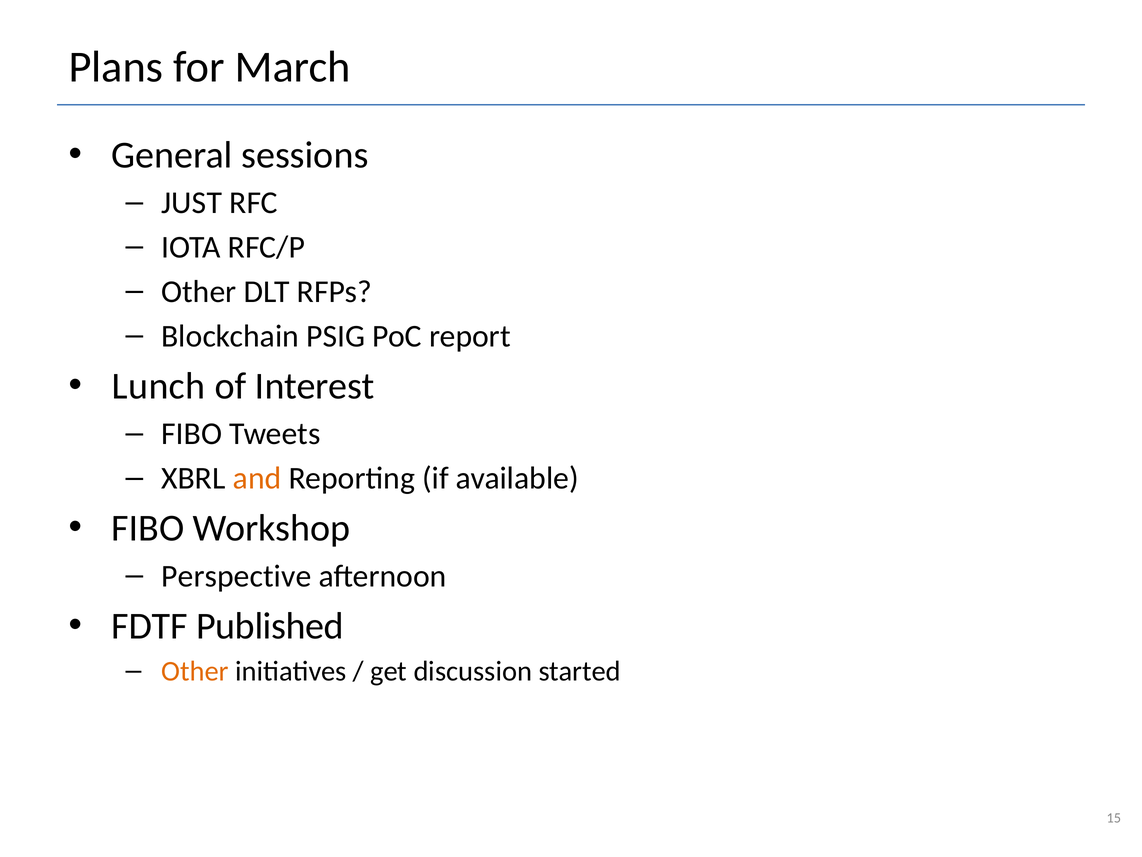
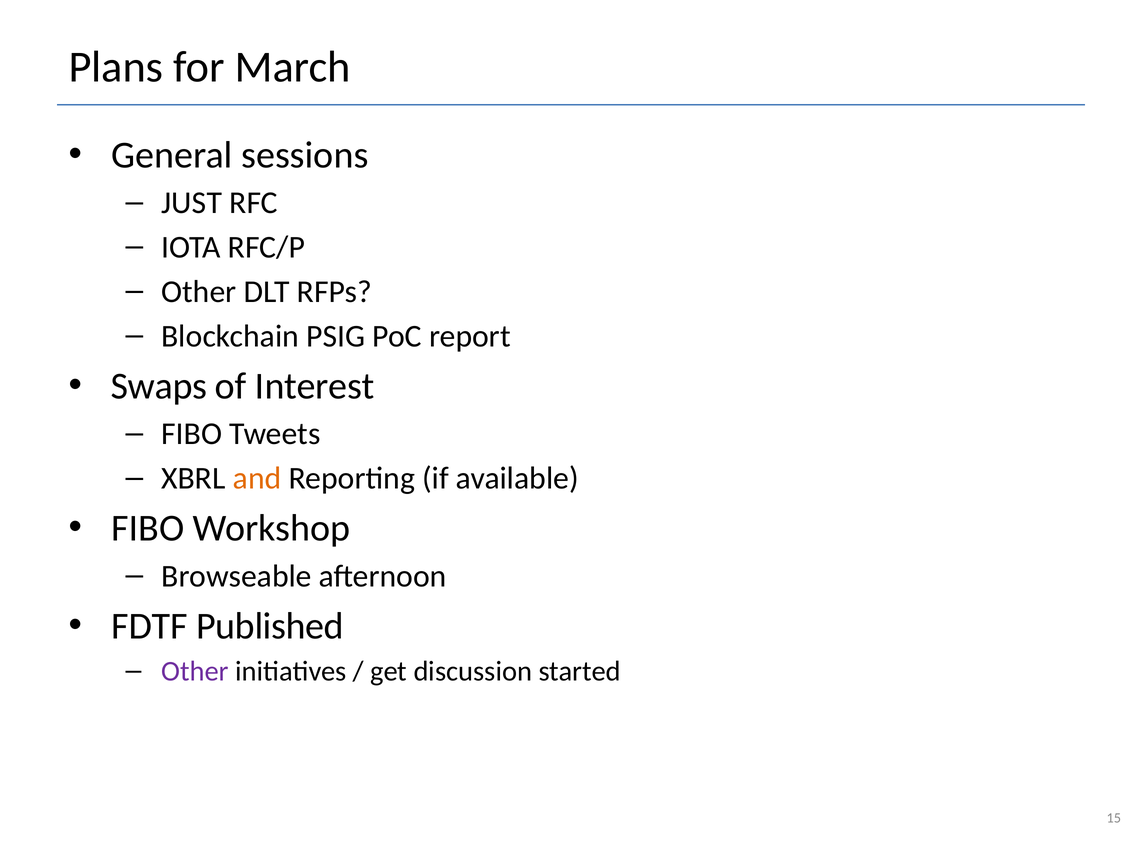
Lunch: Lunch -> Swaps
Perspective: Perspective -> Browseable
Other at (195, 671) colour: orange -> purple
